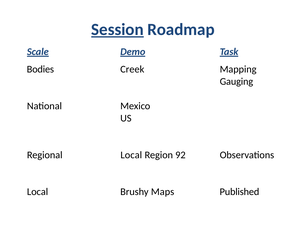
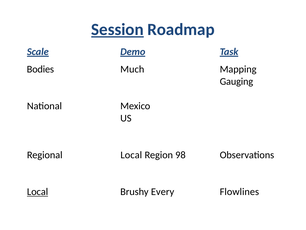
Creek: Creek -> Much
92: 92 -> 98
Local at (38, 191) underline: none -> present
Maps: Maps -> Every
Published: Published -> Flowlines
